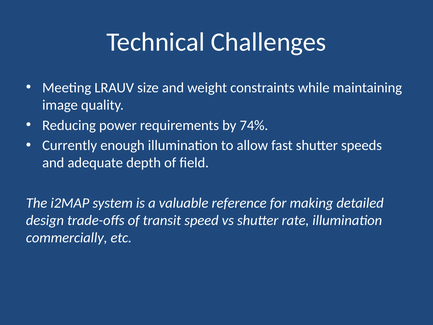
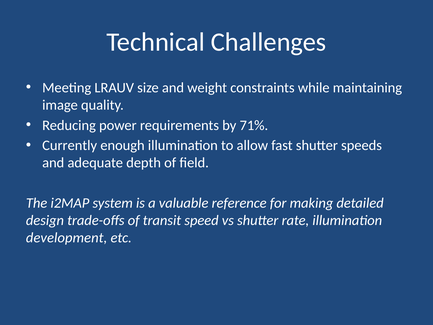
74%: 74% -> 71%
commercially: commercially -> development
